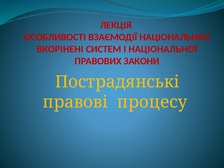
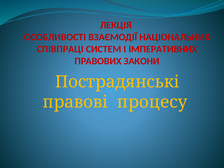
ВКОРІНЕНІ: ВКОРІНЕНІ -> СПІВПРАЦІ
НАЦІОНАЛЬНОЇ: НАЦІОНАЛЬНОЇ -> ІМПЕРАТИВНИХ
